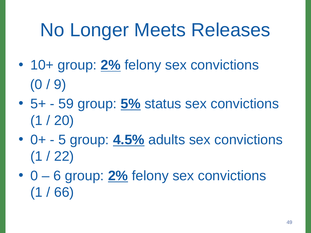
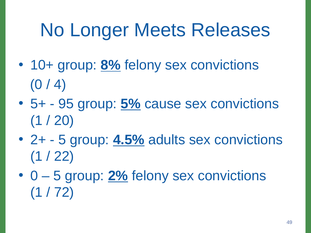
10+ group 2%: 2% -> 8%
9: 9 -> 4
59: 59 -> 95
status: status -> cause
0+: 0+ -> 2+
6 at (57, 176): 6 -> 5
66: 66 -> 72
